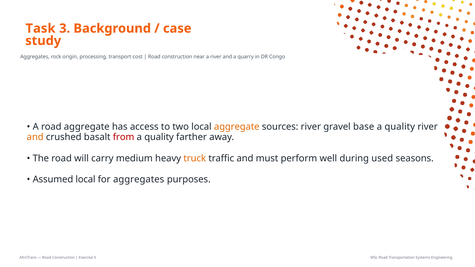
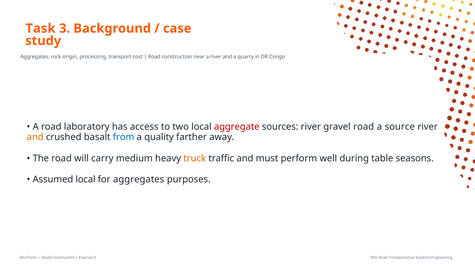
road aggregate: aggregate -> laboratory
aggregate at (237, 127) colour: orange -> red
gravel base: base -> road
quality at (400, 127): quality -> source
from colour: red -> blue
used: used -> table
